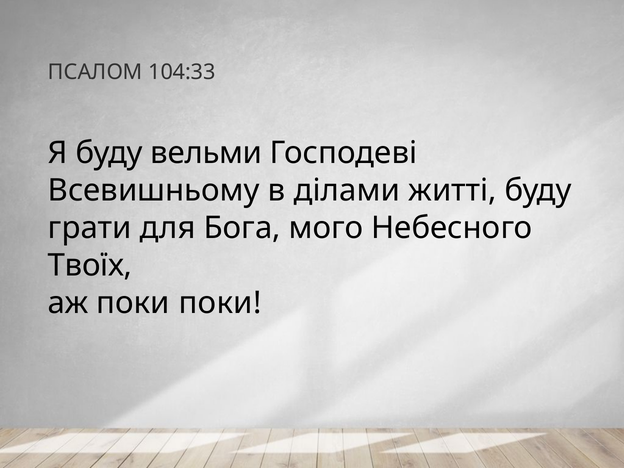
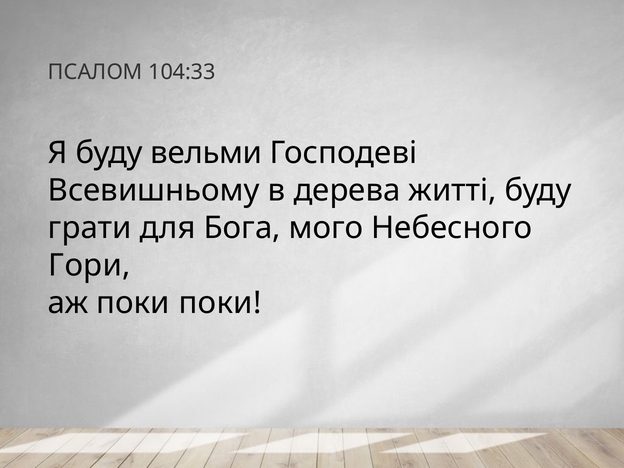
ділами: ділами -> дерева
Твоїх: Твоїх -> Гори
